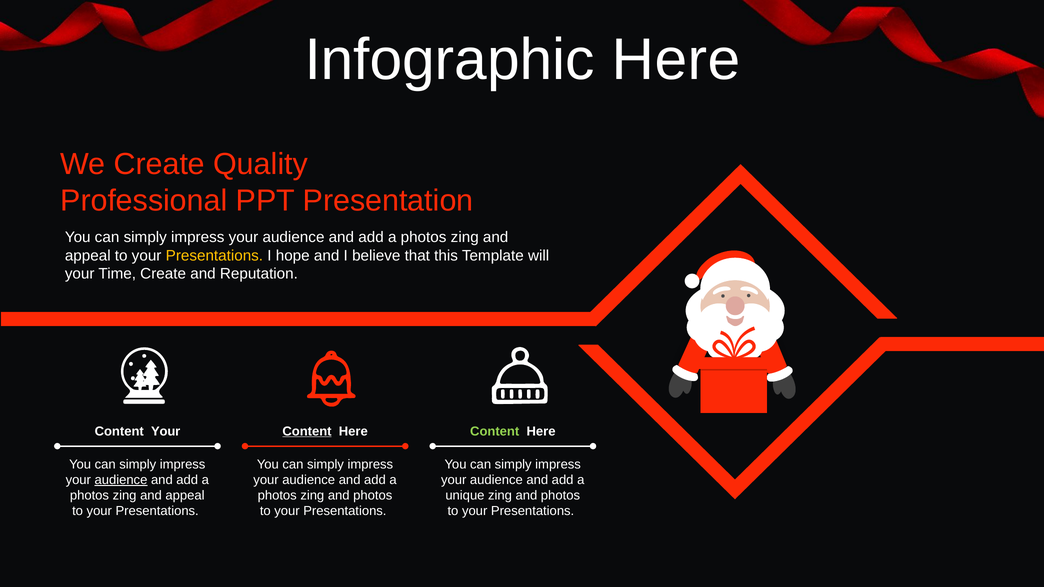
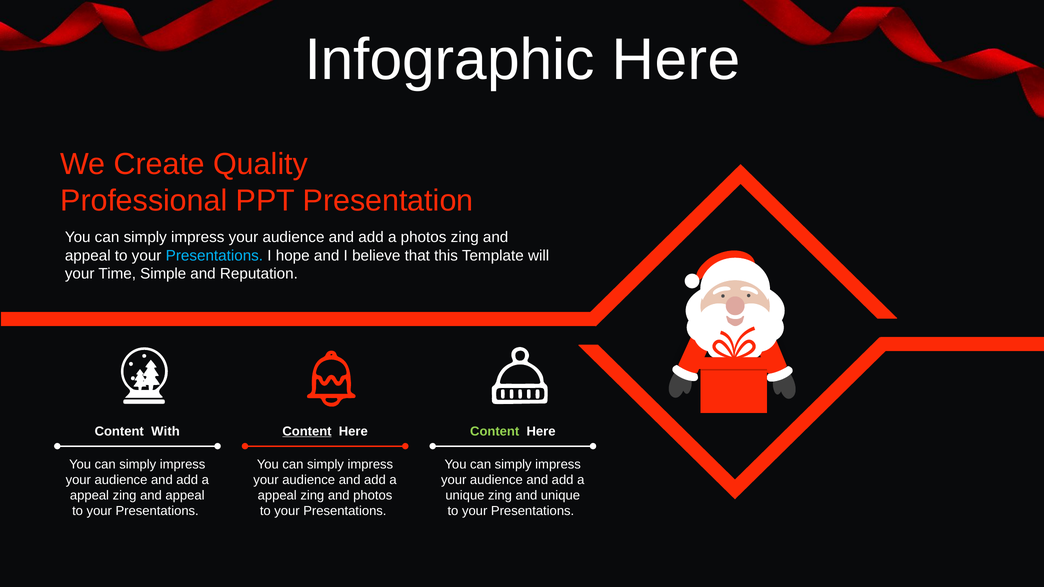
Presentations at (214, 256) colour: yellow -> light blue
Time Create: Create -> Simple
Content Your: Your -> With
audience at (121, 480) underline: present -> none
photos at (89, 496): photos -> appeal
photos at (277, 496): photos -> appeal
unique zing and photos: photos -> unique
